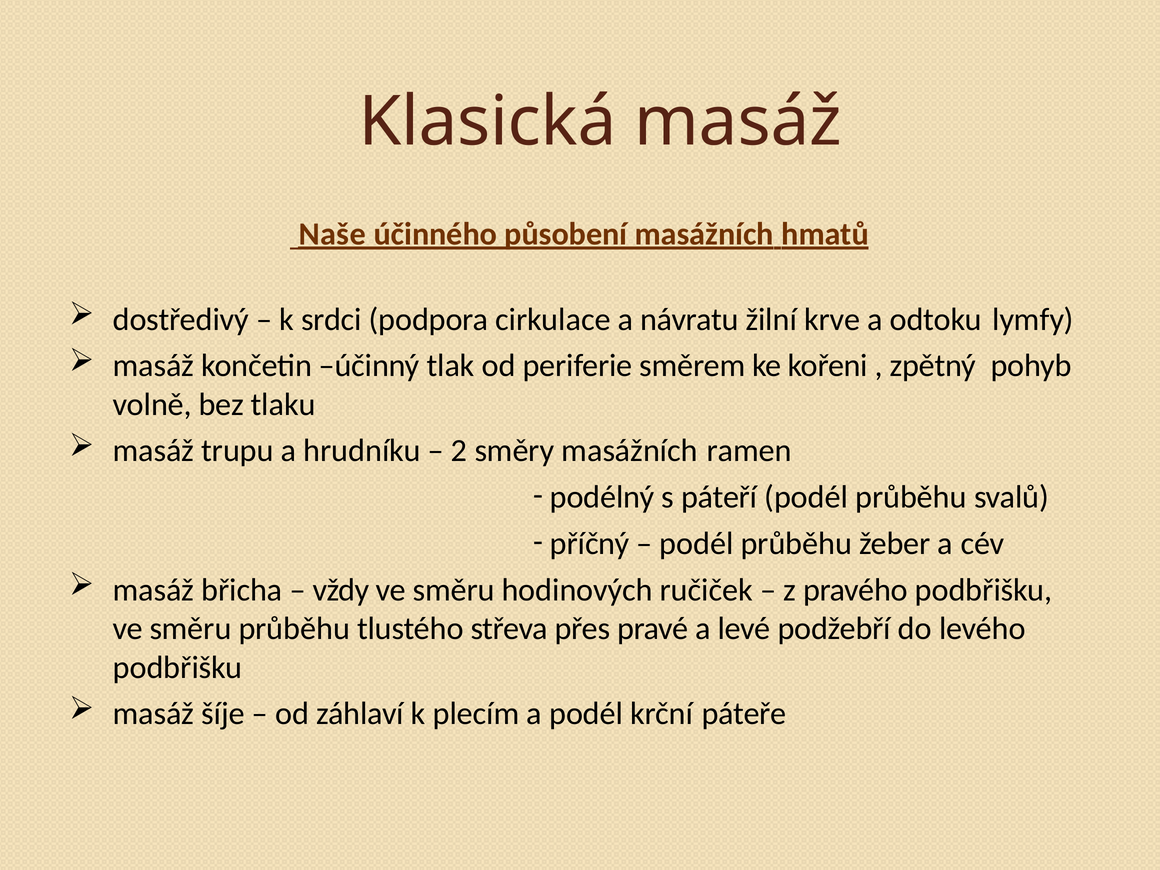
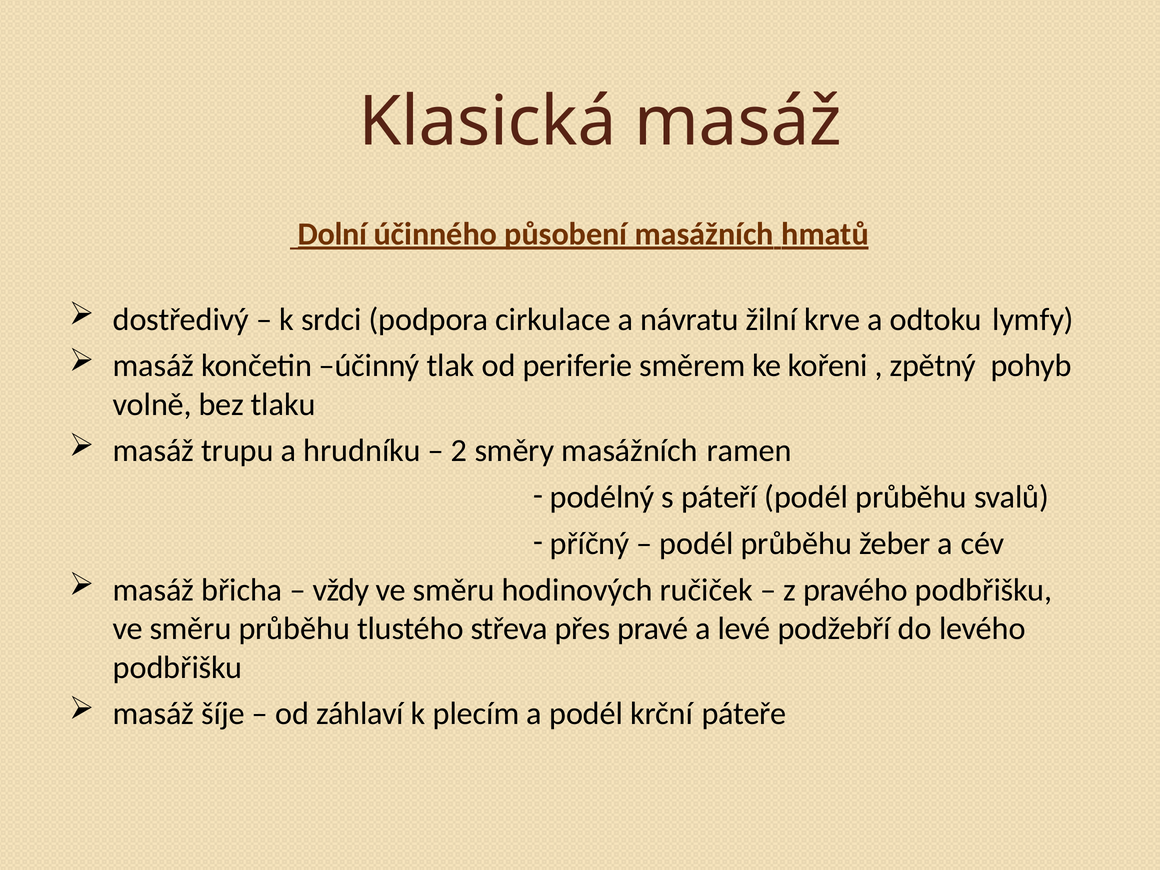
Naše: Naše -> Dolní
